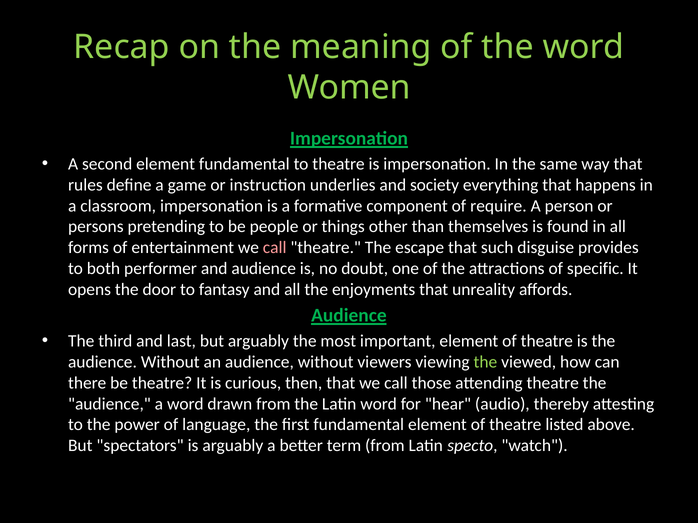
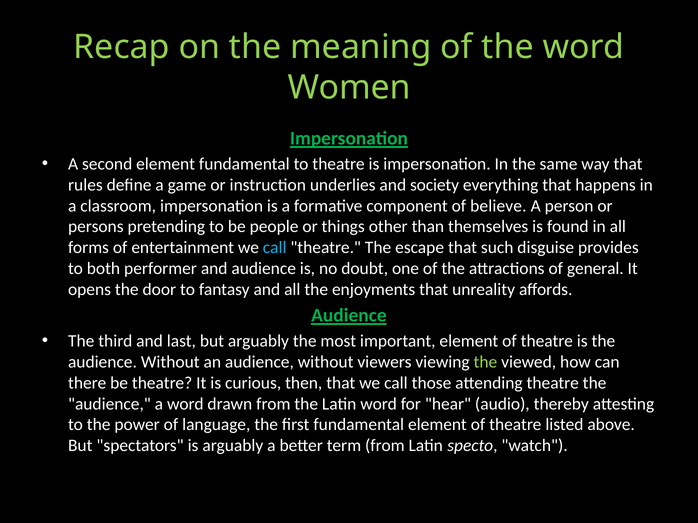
require: require -> believe
call at (275, 248) colour: pink -> light blue
specific: specific -> general
